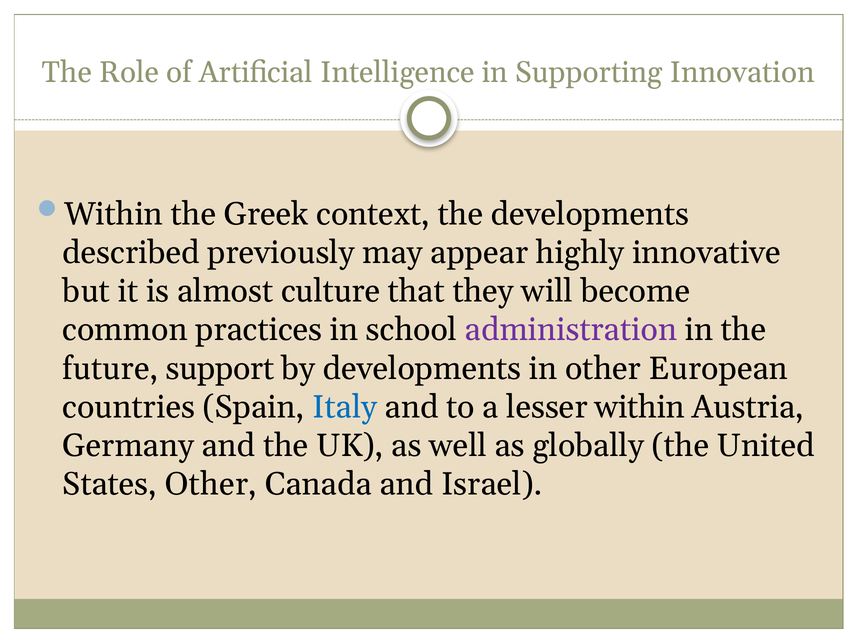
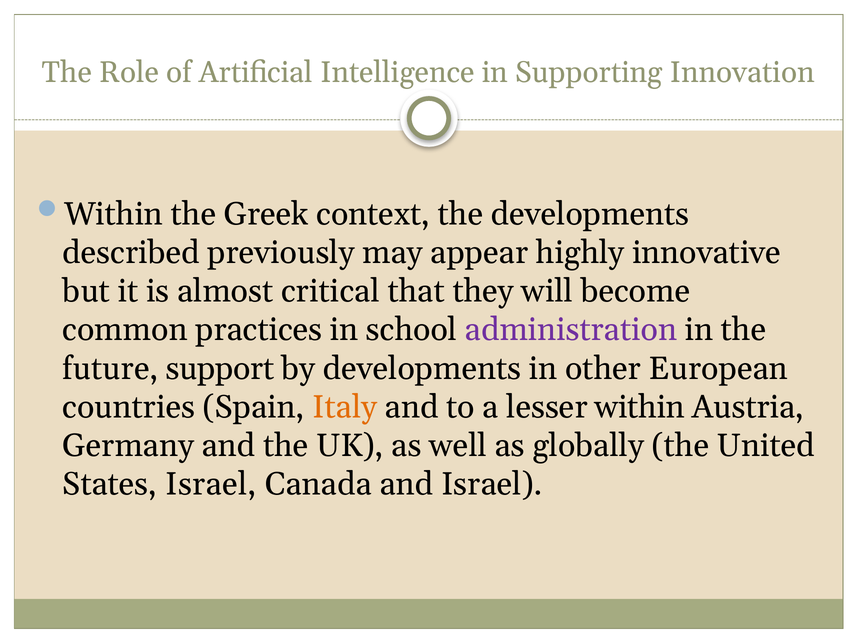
culture: culture -> critical
Italy colour: blue -> orange
States Other: Other -> Israel
